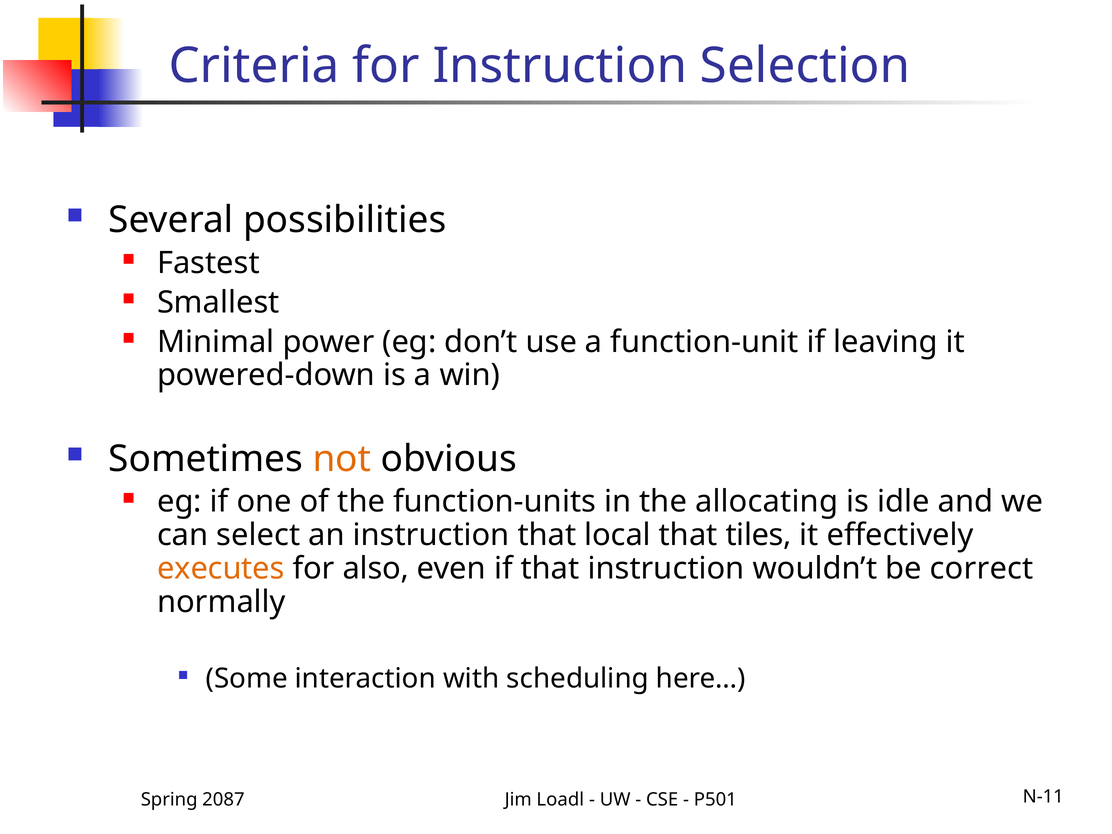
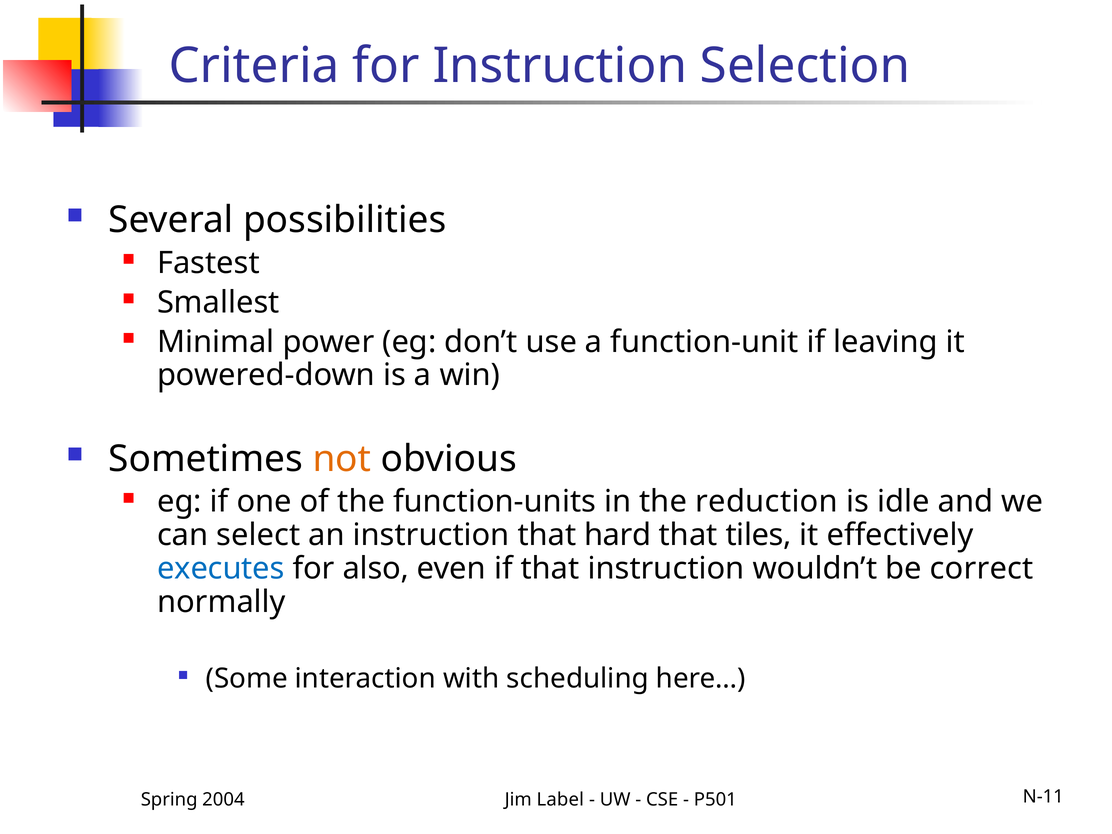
allocating: allocating -> reduction
local: local -> hard
executes colour: orange -> blue
2087: 2087 -> 2004
Loadl: Loadl -> Label
